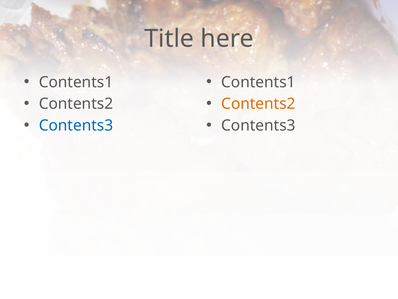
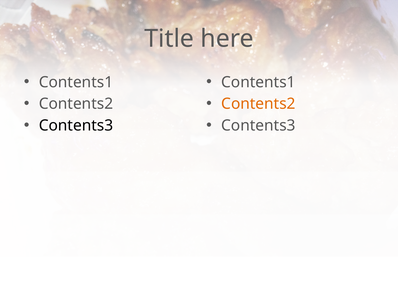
Contents3 at (76, 125) colour: blue -> black
